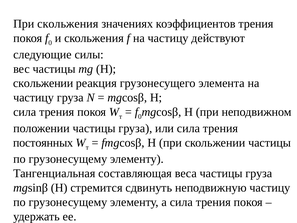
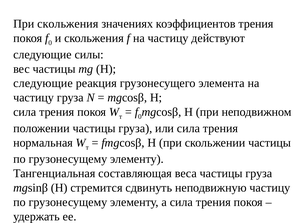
скольжении at (43, 83): скольжении -> следующие
постоянных: постоянных -> нормальная
